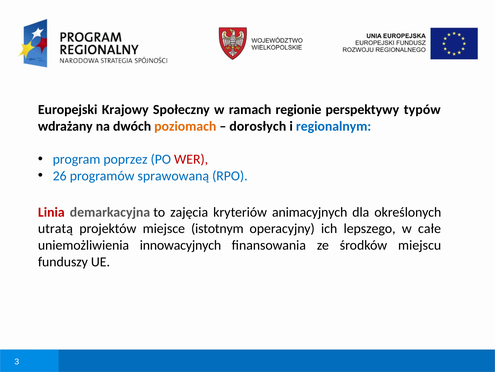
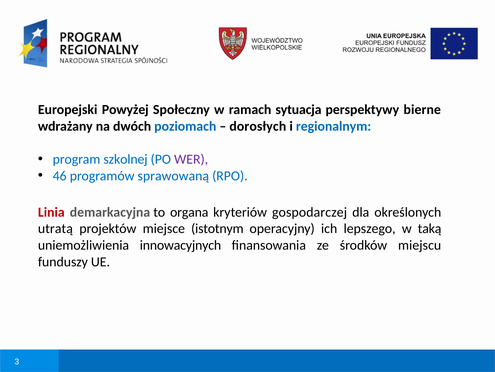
Krajowy: Krajowy -> Powyżej
regionie: regionie -> sytuacja
typów: typów -> bierne
poziomach colour: orange -> blue
poprzez: poprzez -> szkolnej
WER colour: red -> purple
26: 26 -> 46
zajęcia: zajęcia -> organa
animacyjnych: animacyjnych -> gospodarczej
całe: całe -> taką
